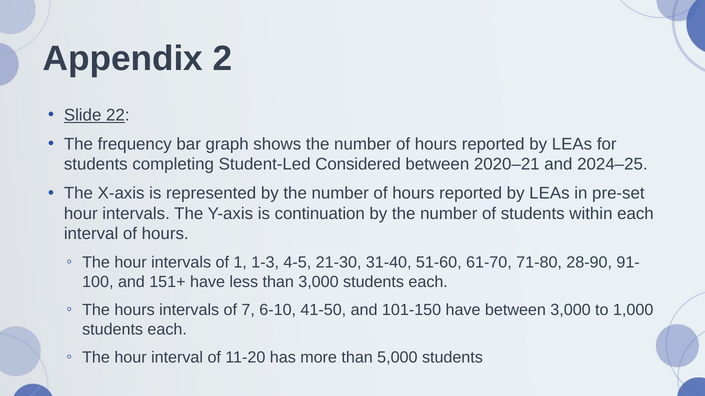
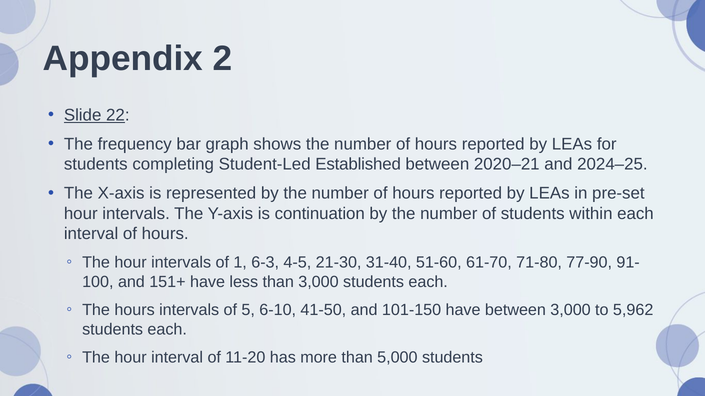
Considered: Considered -> Established
1-3: 1-3 -> 6-3
28-90: 28-90 -> 77-90
7: 7 -> 5
1,000: 1,000 -> 5,962
